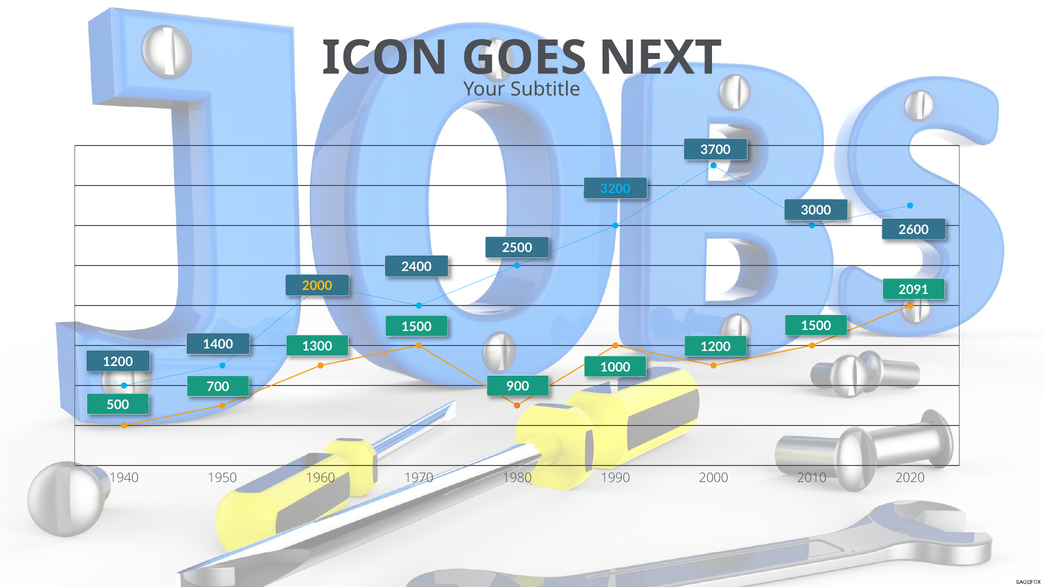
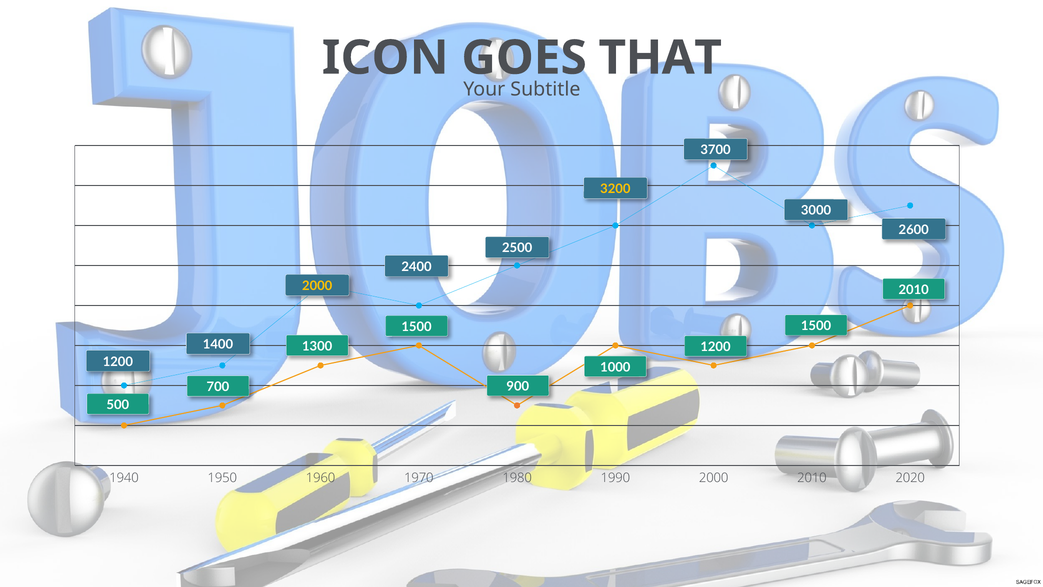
NEXT: NEXT -> THAT
3200 colour: light blue -> yellow
2091 at (914, 290): 2091 -> 2010
